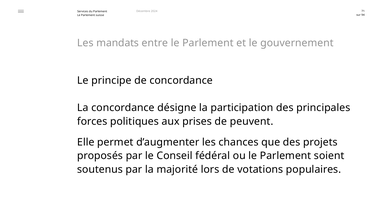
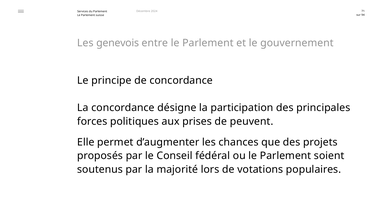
mandats: mandats -> genevois
